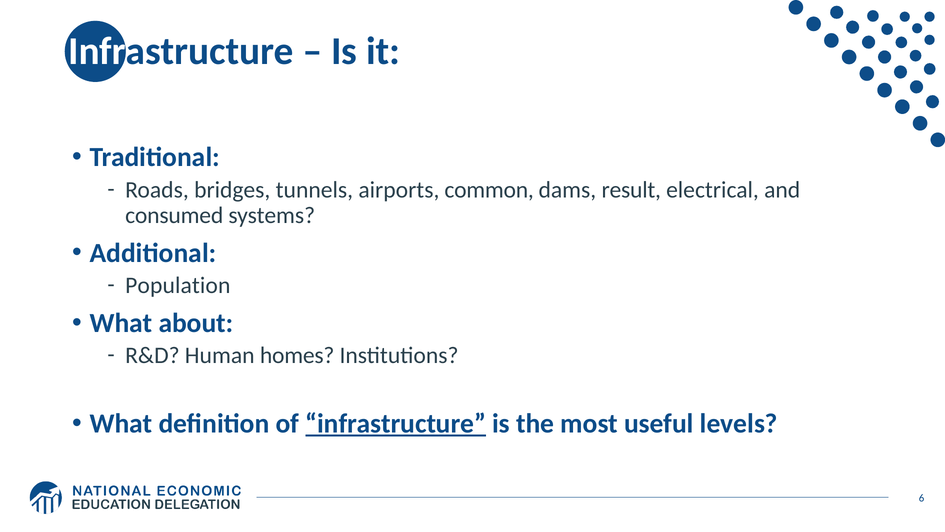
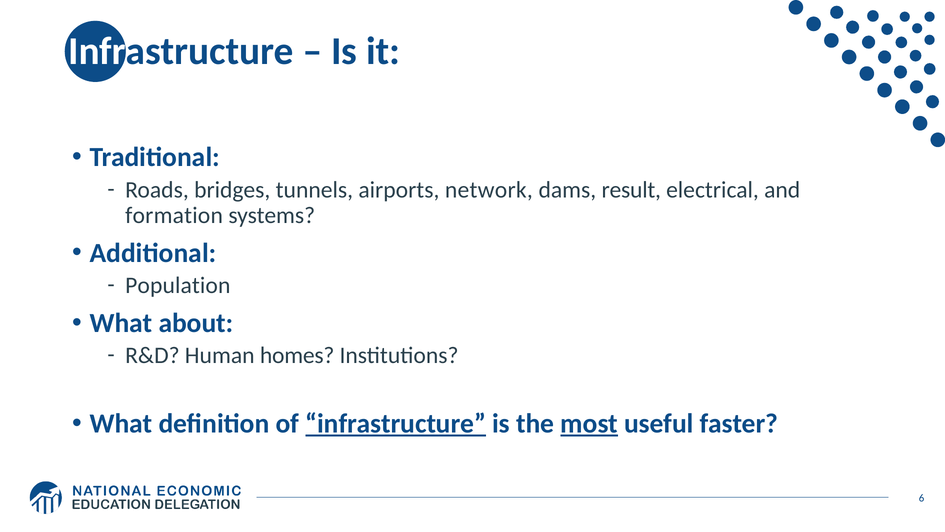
common: common -> network
consumed: consumed -> formation
most underline: none -> present
levels: levels -> faster
